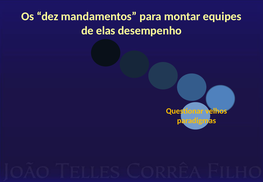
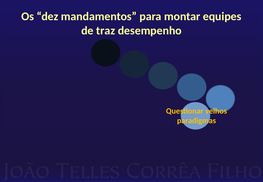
elas: elas -> traz
